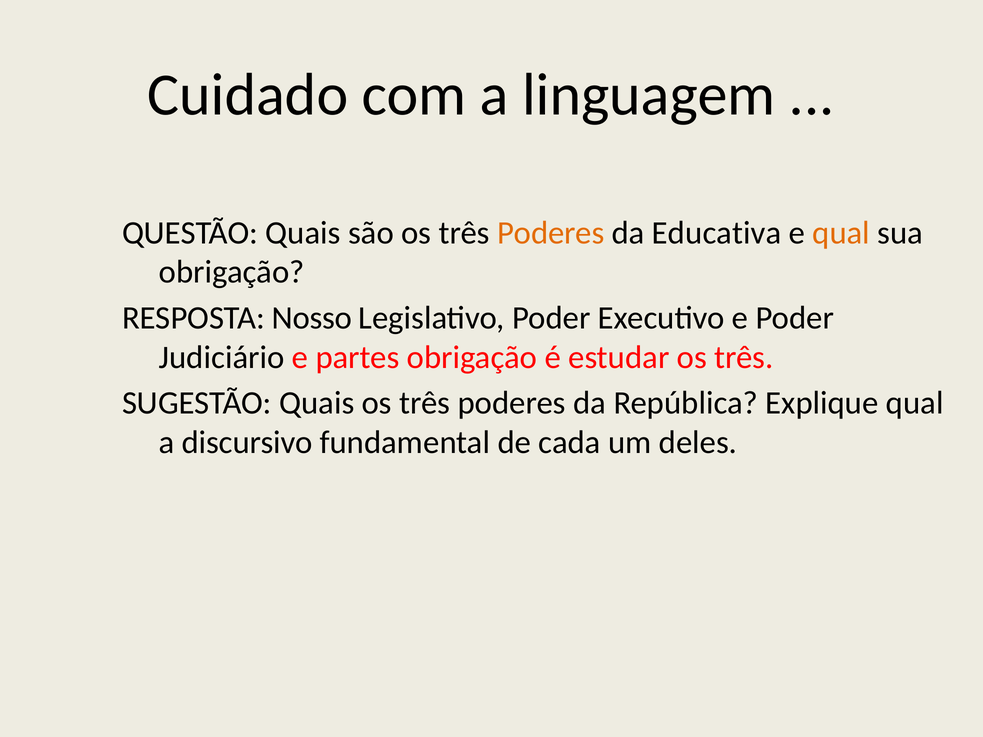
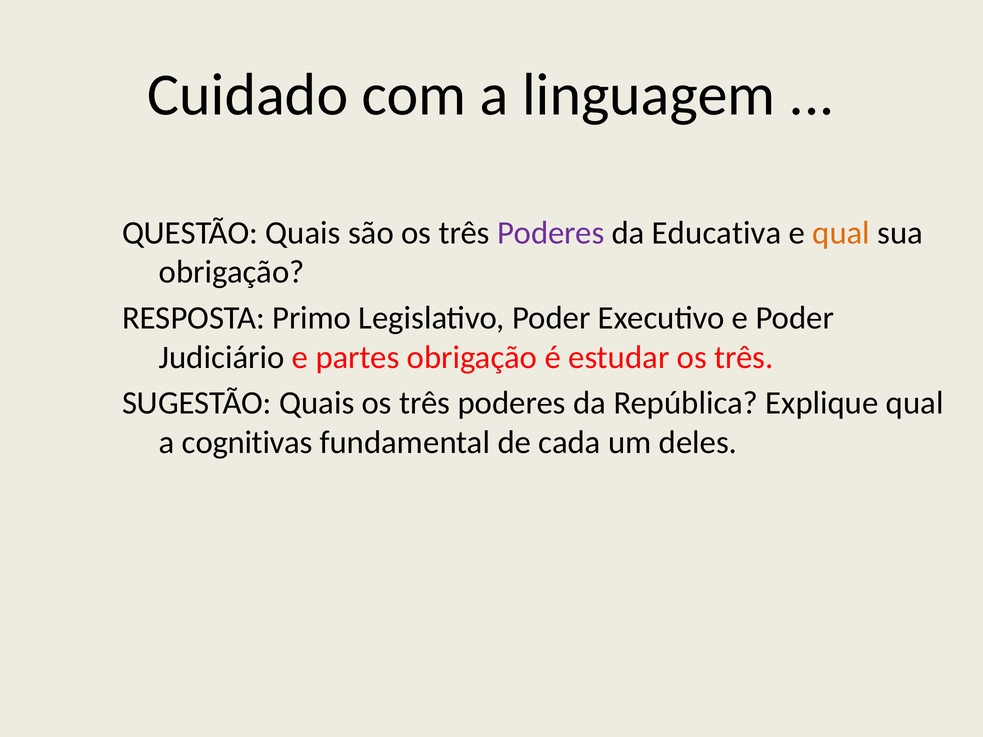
Poderes at (551, 233) colour: orange -> purple
Nosso: Nosso -> Primo
discursivo: discursivo -> cognitivas
